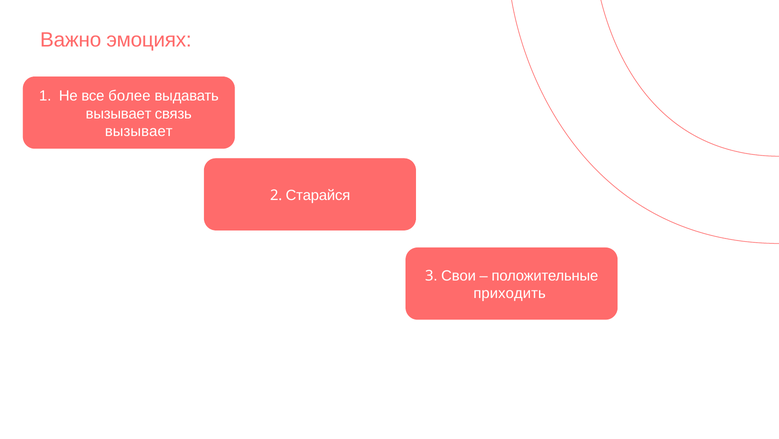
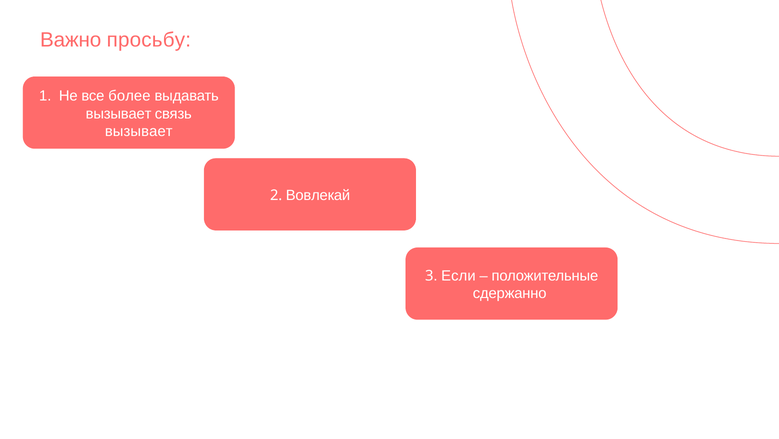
эмоциях: эмоциях -> просьбу
Старайся: Старайся -> Вовлекай
Свои: Свои -> Если
приходить: приходить -> сдержанно
